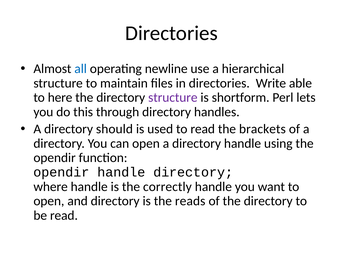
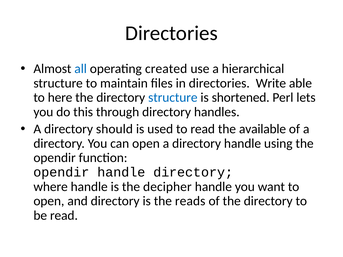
newline: newline -> created
structure at (173, 98) colour: purple -> blue
shortform: shortform -> shortened
brackets: brackets -> available
correctly: correctly -> decipher
